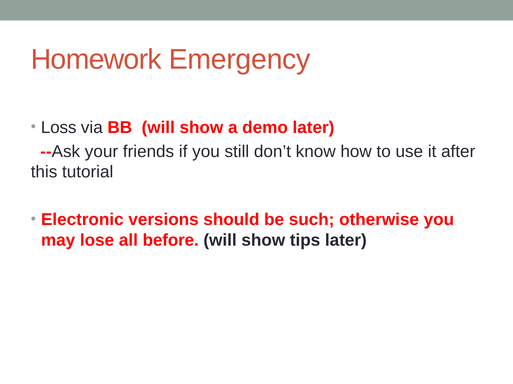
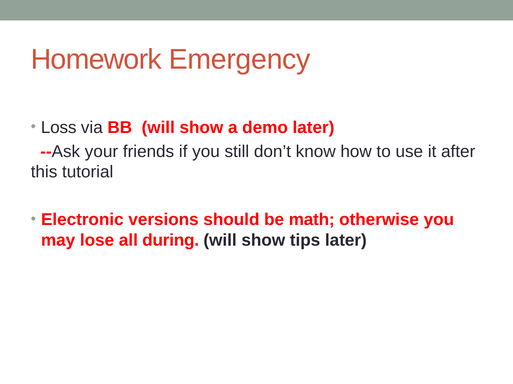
such: such -> math
before: before -> during
